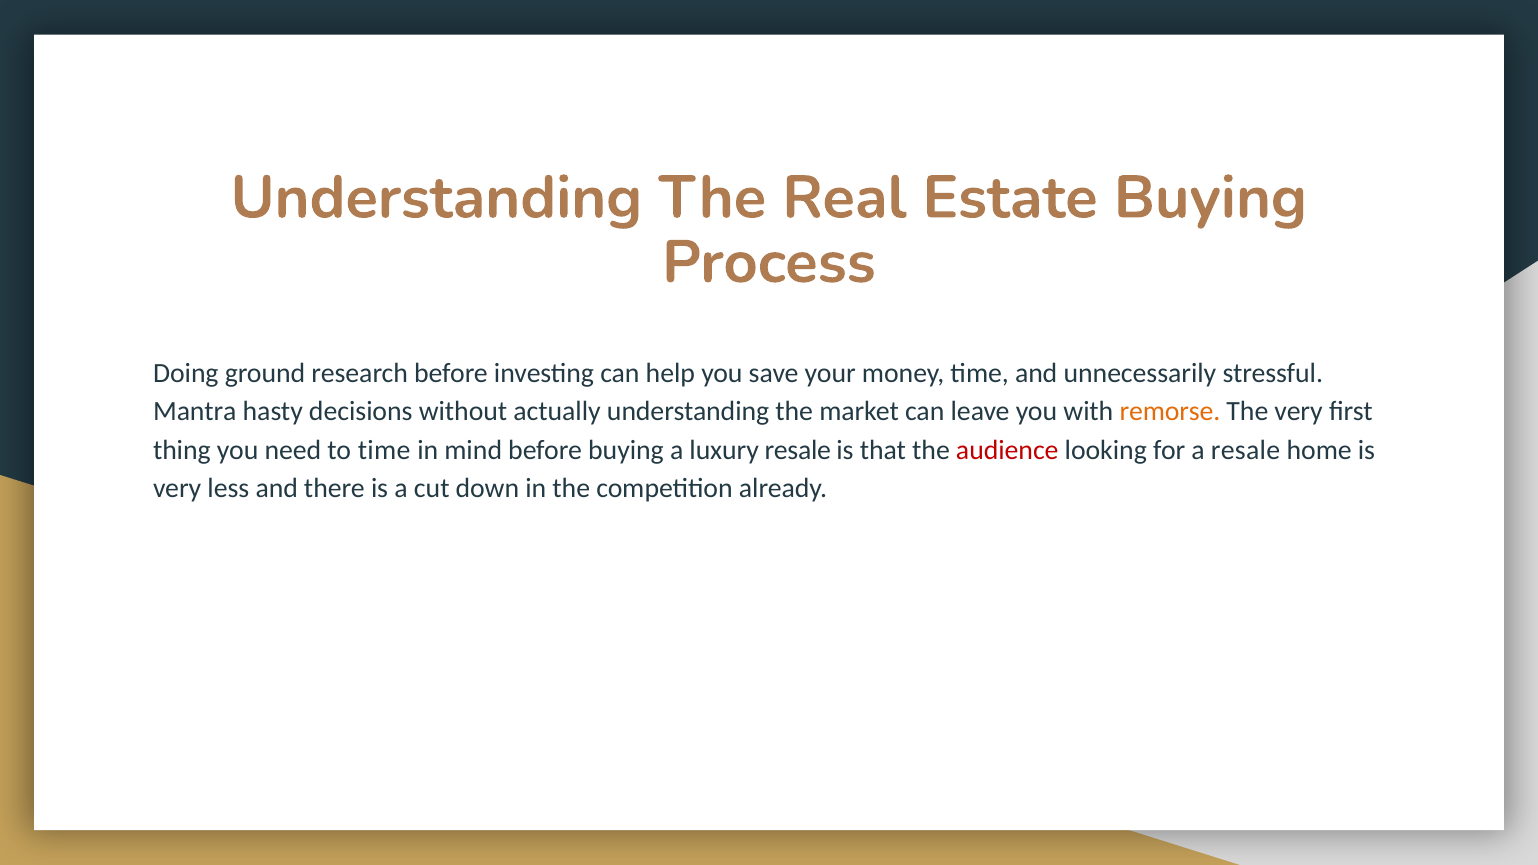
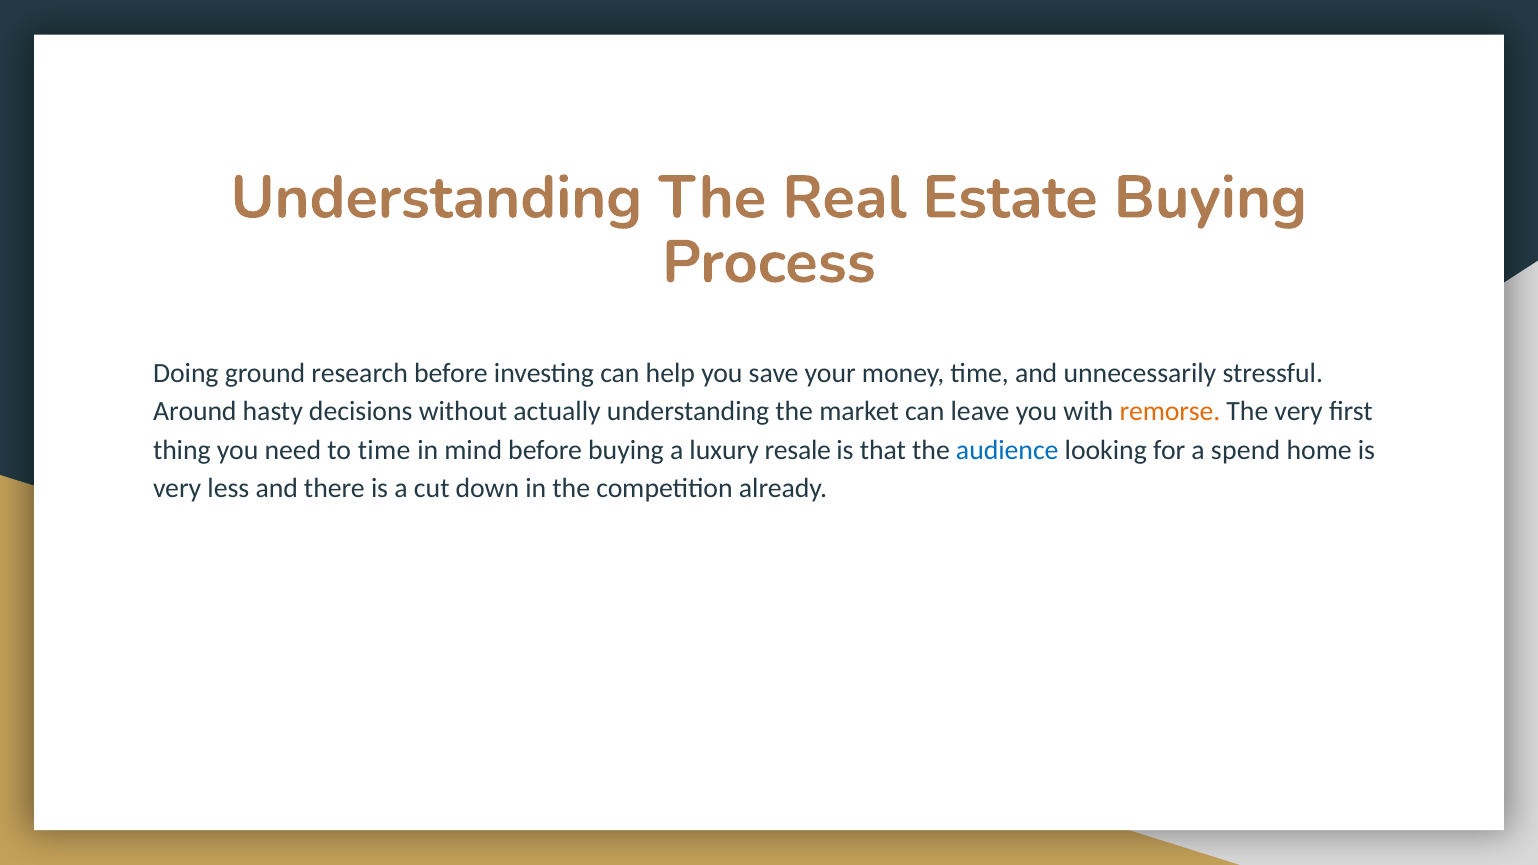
Mantra: Mantra -> Around
audience colour: red -> blue
a resale: resale -> spend
